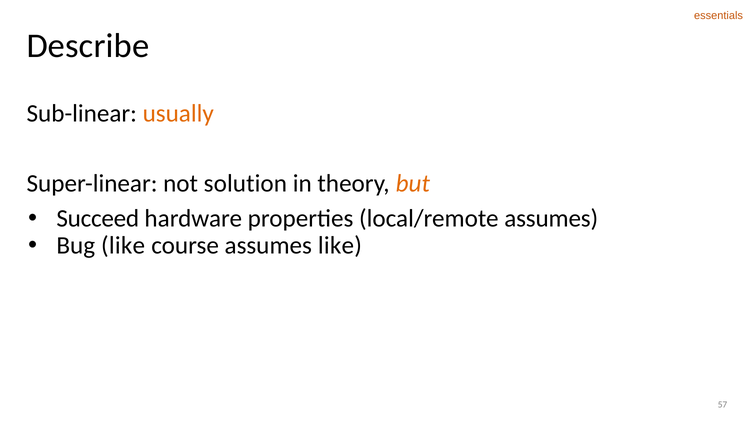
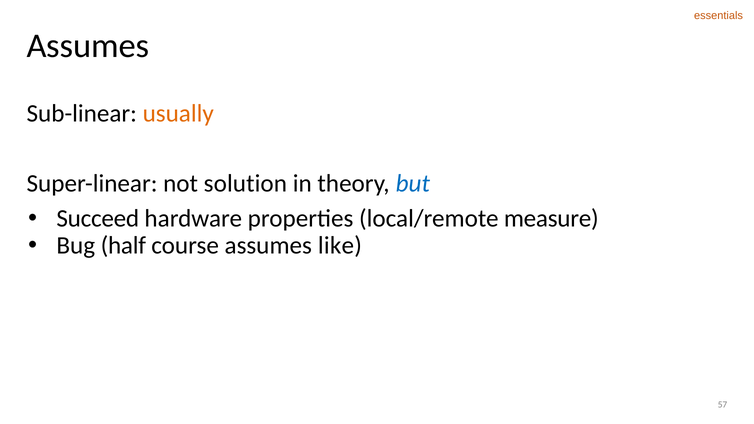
Describe at (88, 46): Describe -> Assumes
but colour: orange -> blue
local/remote assumes: assumes -> measure
Bug like: like -> half
